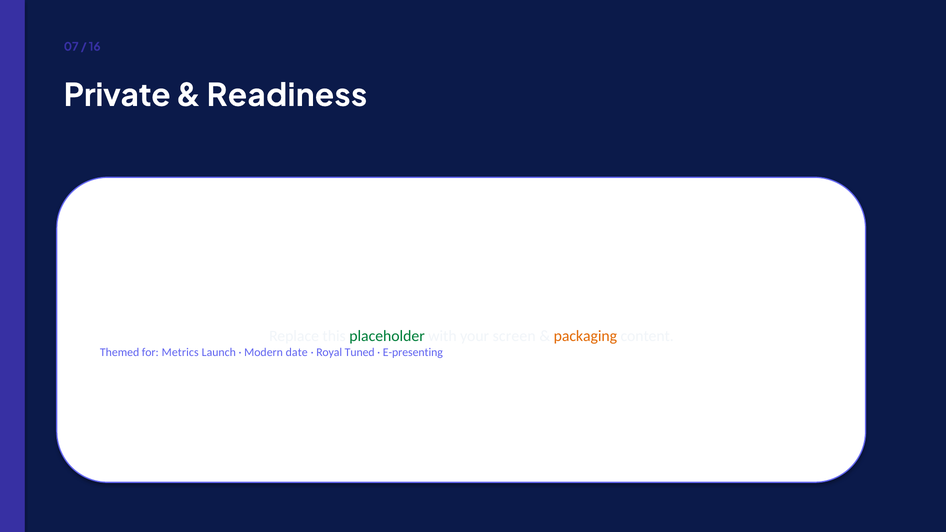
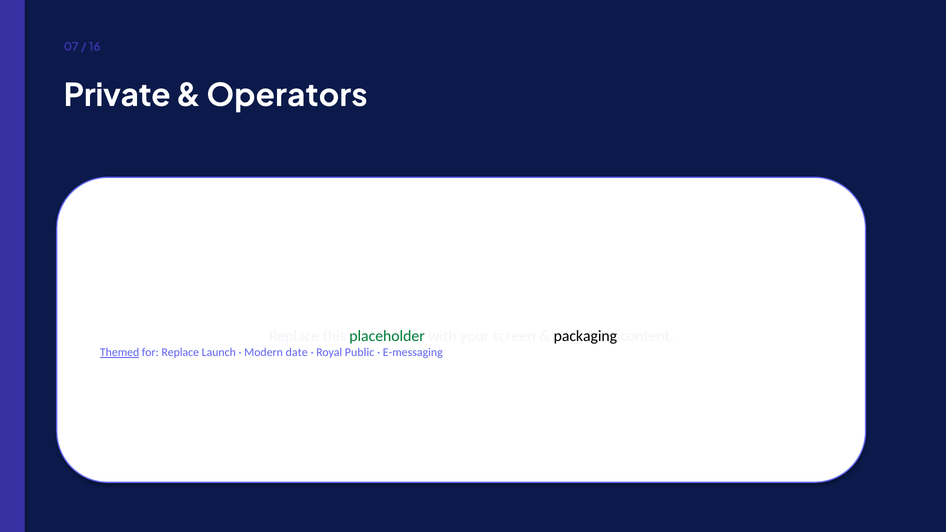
Readiness: Readiness -> Operators
packaging colour: orange -> black
Themed underline: none -> present
for Metrics: Metrics -> Replace
Tuned: Tuned -> Public
E-presenting: E-presenting -> E-messaging
